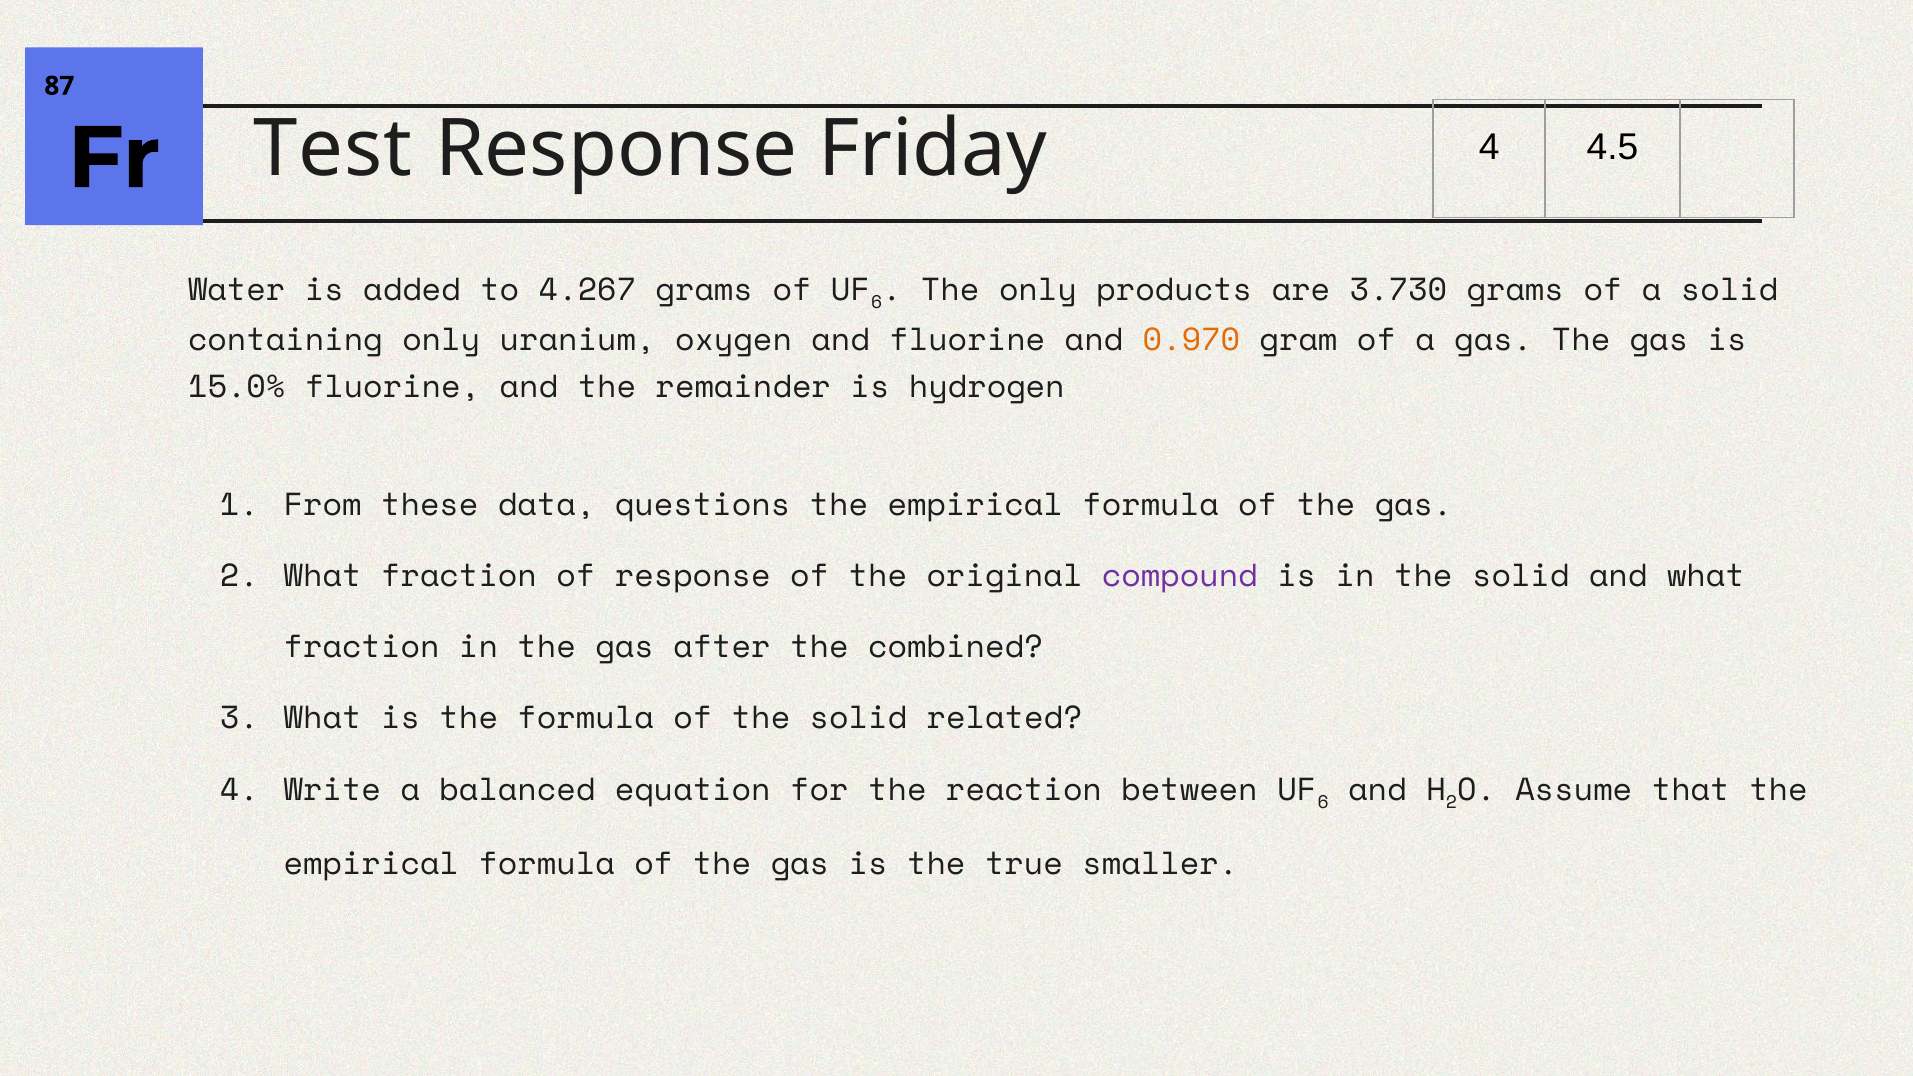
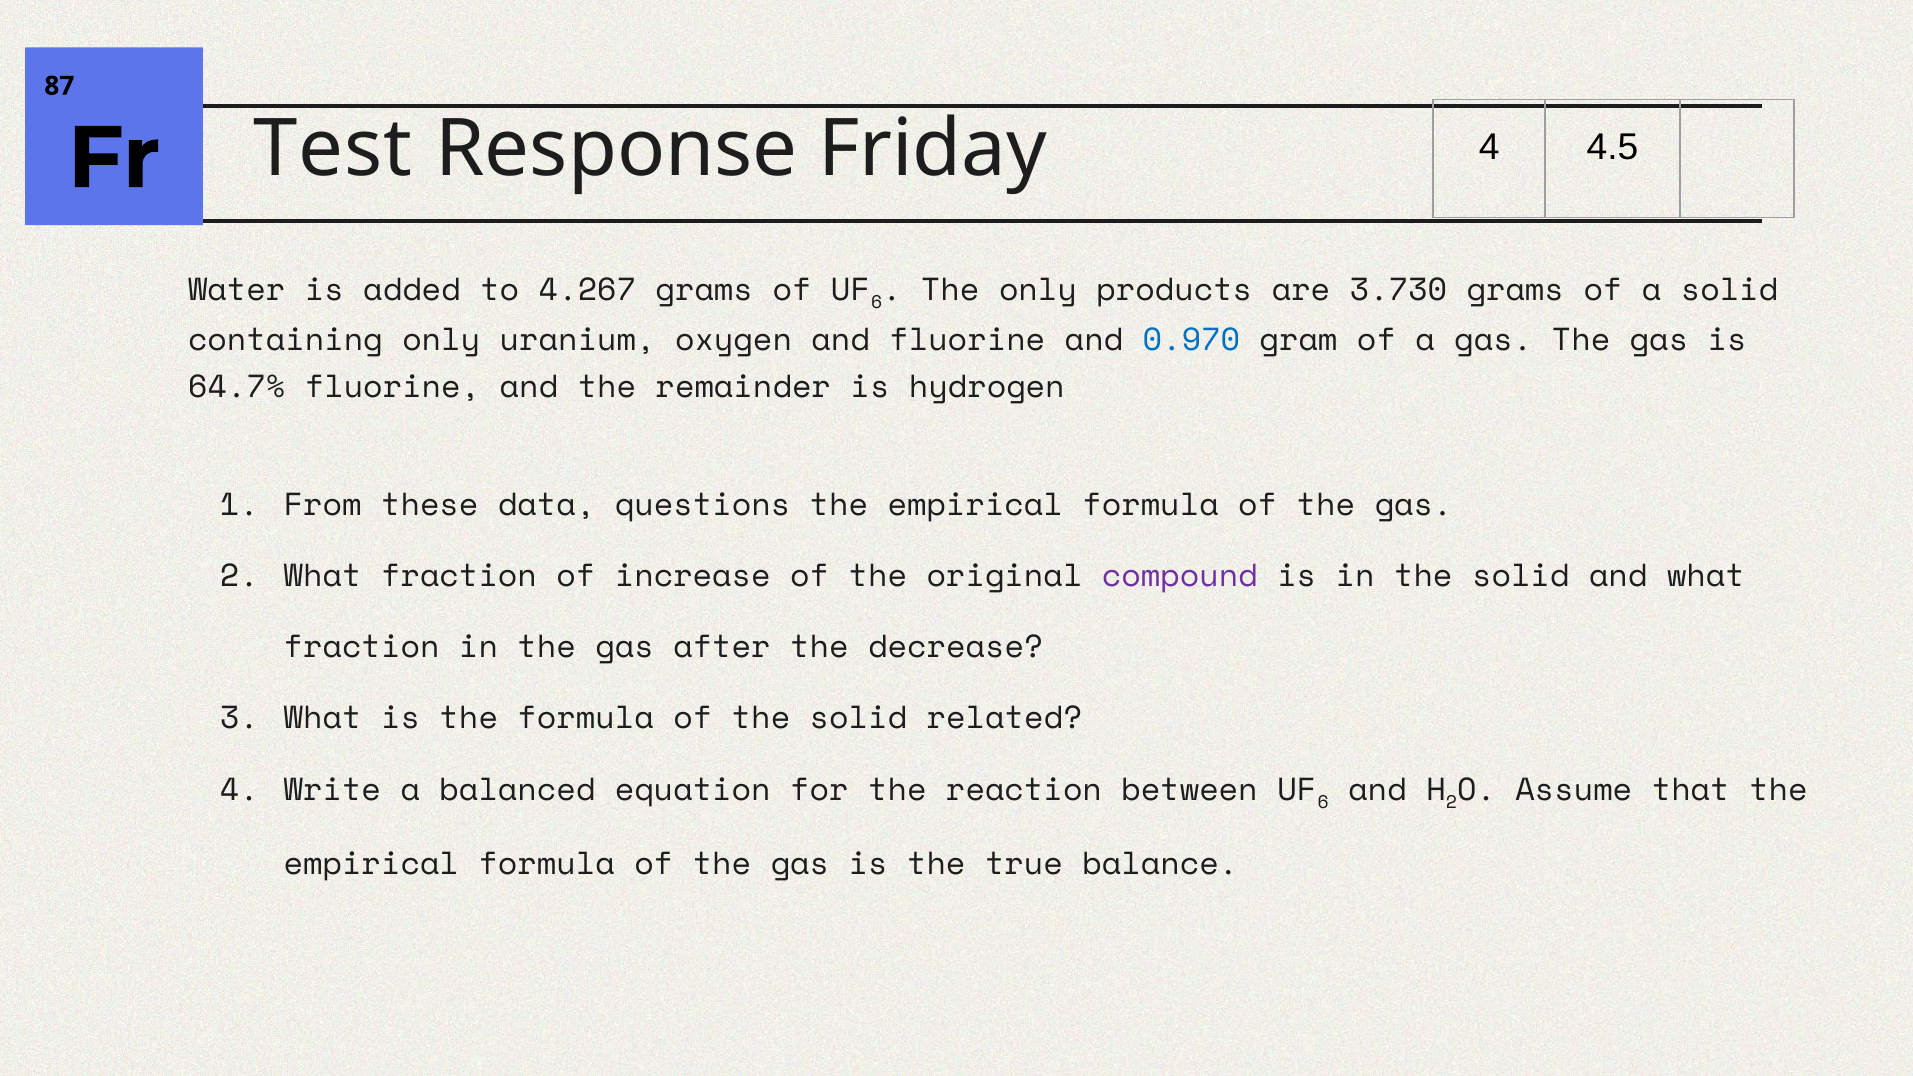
0.970 colour: orange -> blue
15.0%: 15.0% -> 64.7%
of response: response -> increase
combined: combined -> decrease
smaller: smaller -> balance
